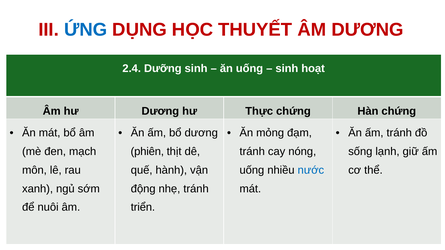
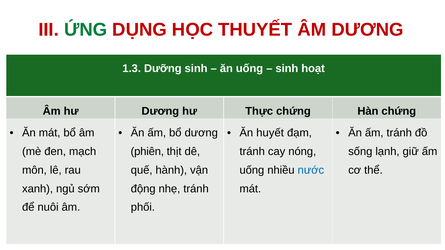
ỨNG colour: blue -> green
2.4: 2.4 -> 1.3
mỏng: mỏng -> huyết
triển: triển -> phối
